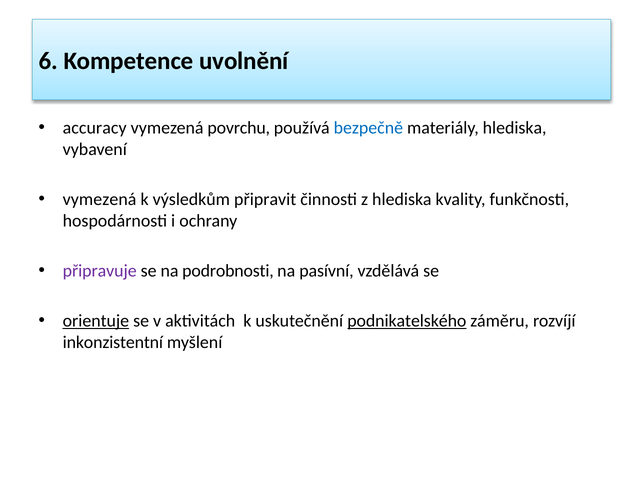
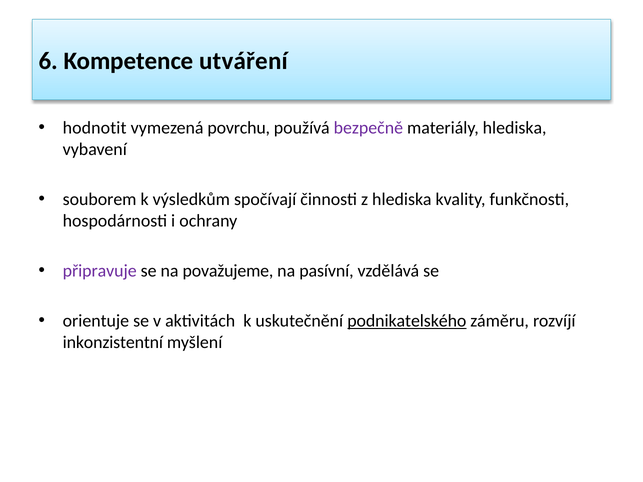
uvolnění: uvolnění -> utváření
accuracy: accuracy -> hodnotit
bezpečně colour: blue -> purple
vymezená at (100, 199): vymezená -> souborem
připravit: připravit -> spočívají
podrobnosti: podrobnosti -> považujeme
orientuje underline: present -> none
